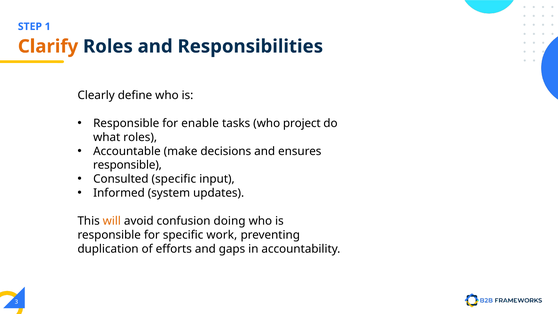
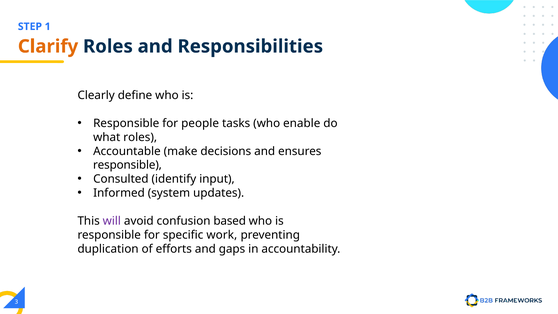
enable: enable -> people
project: project -> enable
Consulted specific: specific -> identify
will colour: orange -> purple
doing: doing -> based
